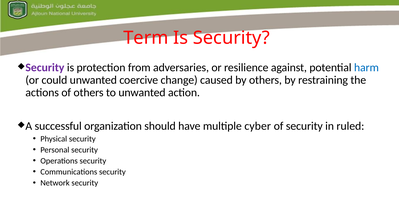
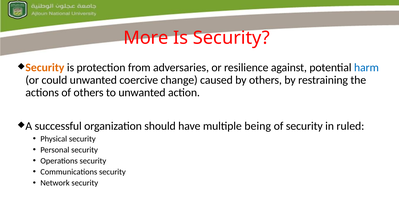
Term: Term -> More
Security at (45, 68) colour: purple -> orange
cyber: cyber -> being
